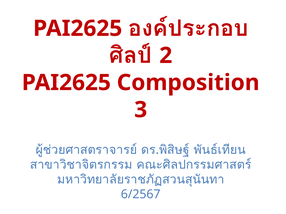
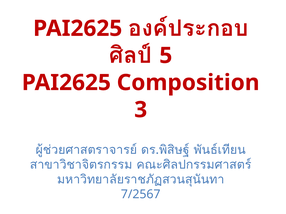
2: 2 -> 5
6/2567: 6/2567 -> 7/2567
